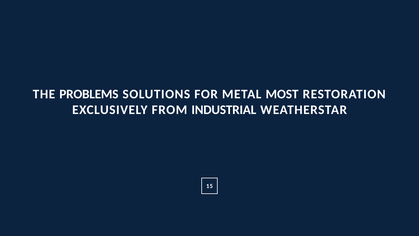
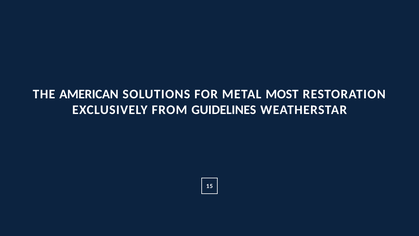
PROBLEMS: PROBLEMS -> AMERICAN
INDUSTRIAL: INDUSTRIAL -> GUIDELINES
